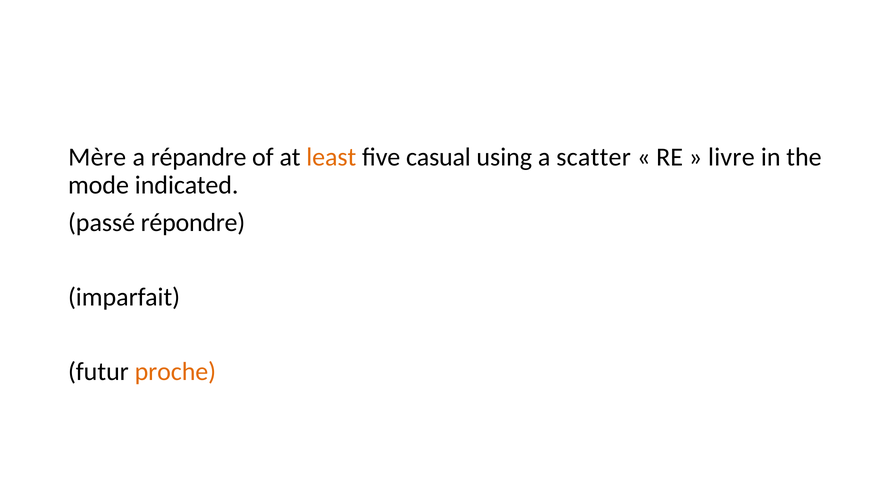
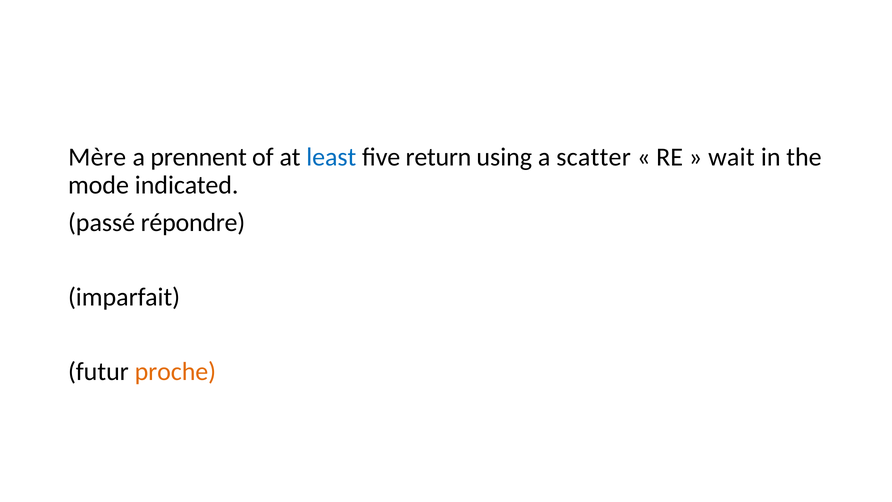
répandre: répandre -> prennent
least colour: orange -> blue
casual: casual -> return
livre: livre -> wait
